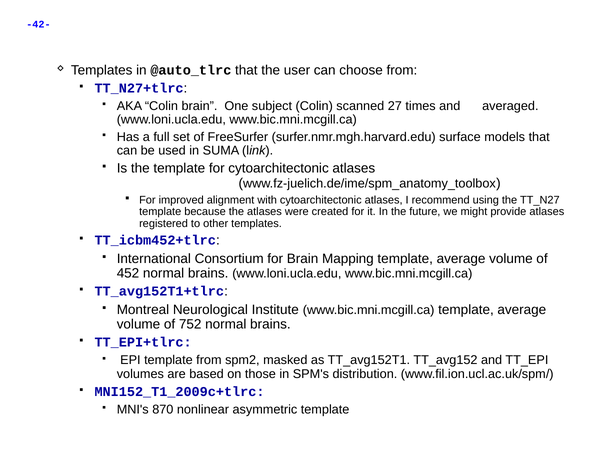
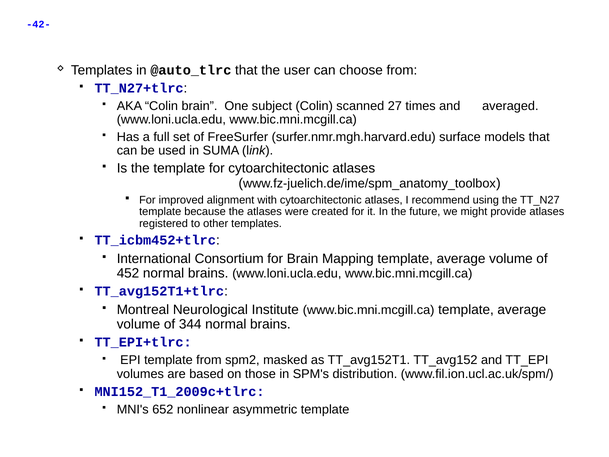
752: 752 -> 344
870: 870 -> 652
